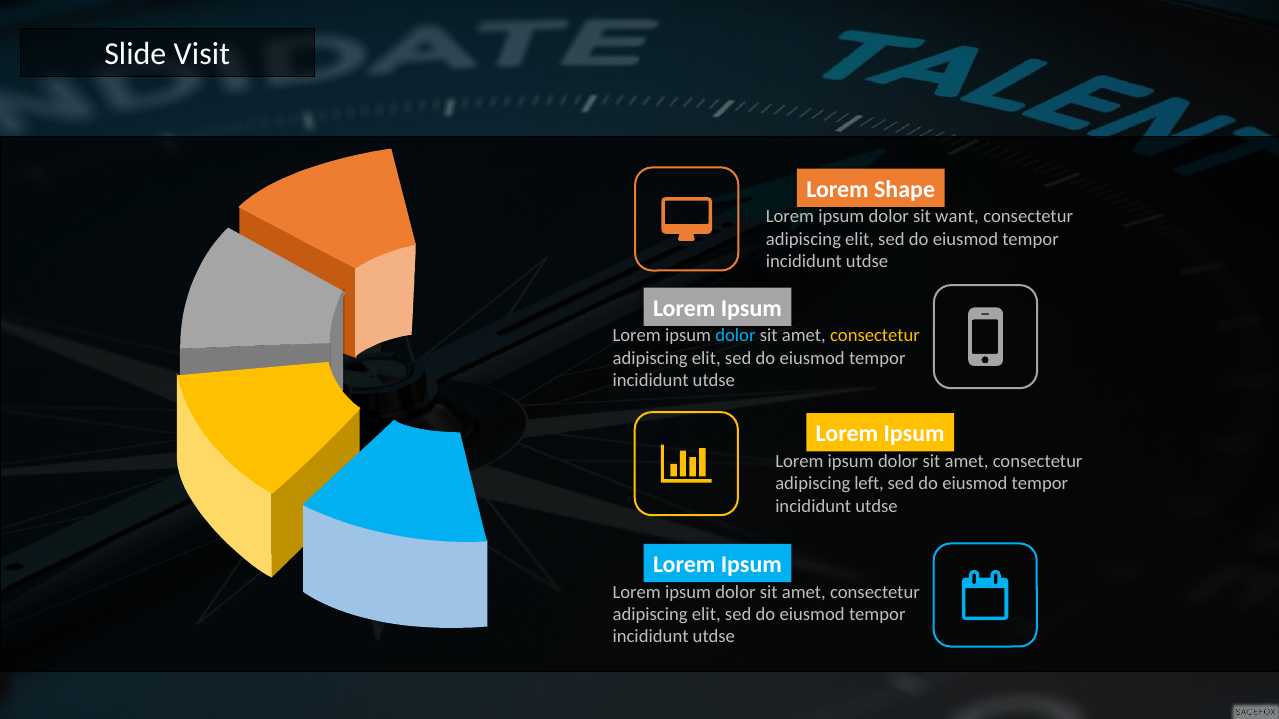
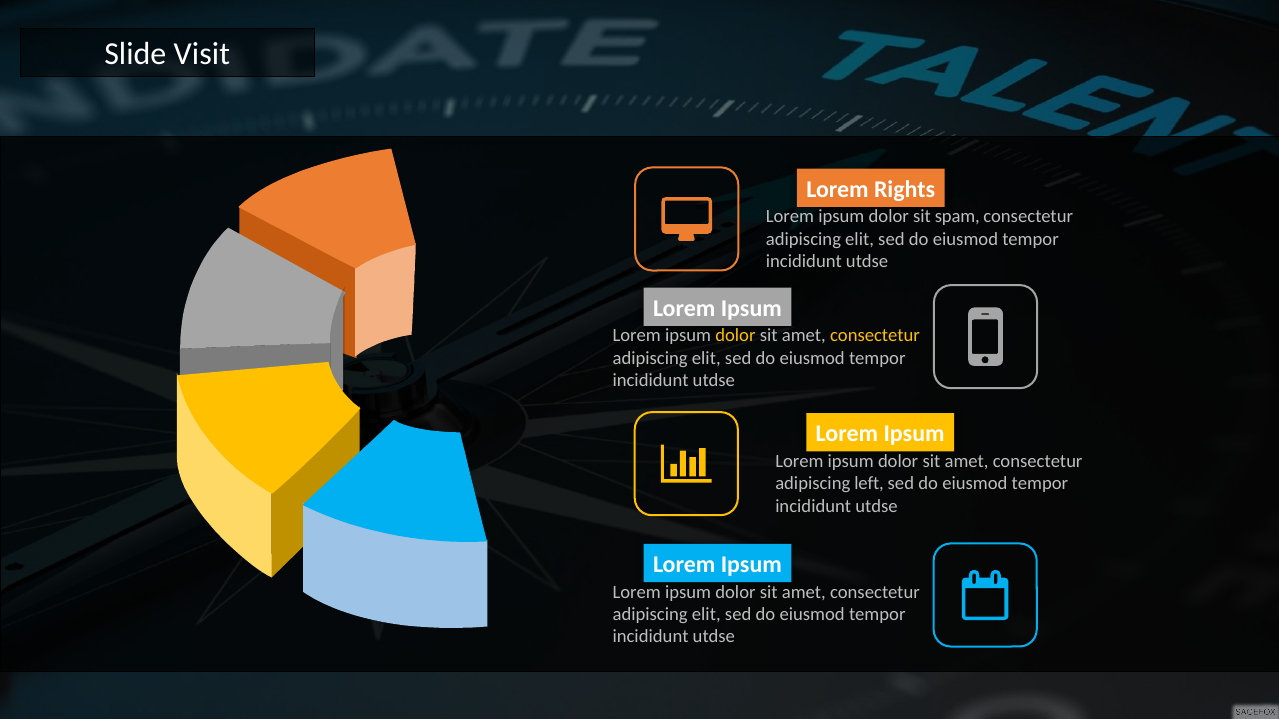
Shape: Shape -> Rights
want: want -> spam
dolor at (735, 336) colour: light blue -> yellow
